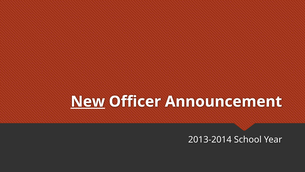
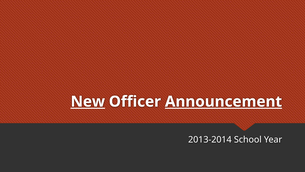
Announcement underline: none -> present
